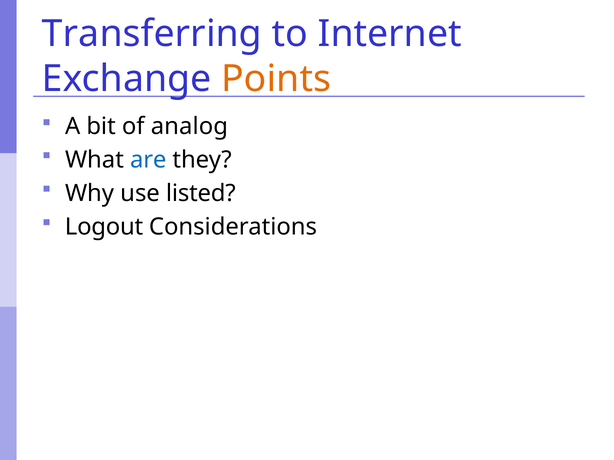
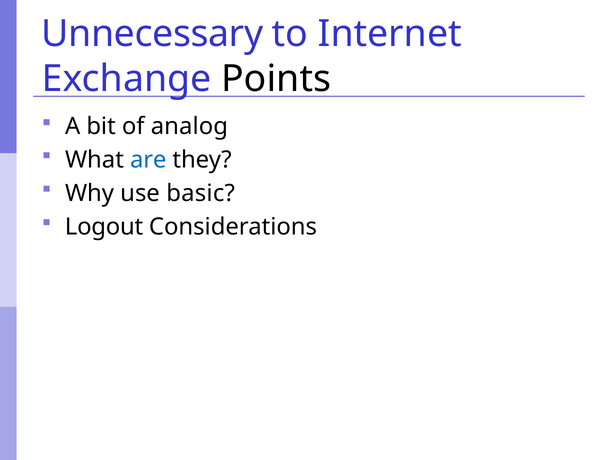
Transferring: Transferring -> Unnecessary
Points colour: orange -> black
listed: listed -> basic
